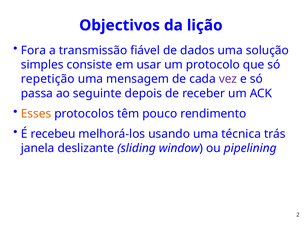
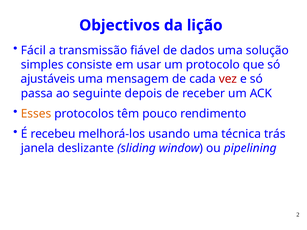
Fora: Fora -> Fácil
repetição: repetição -> ajustáveis
vez colour: purple -> red
